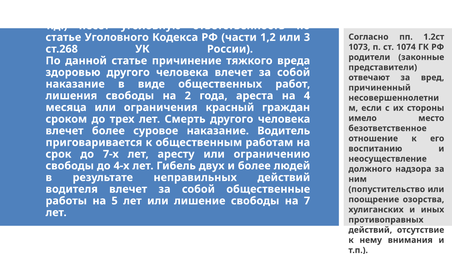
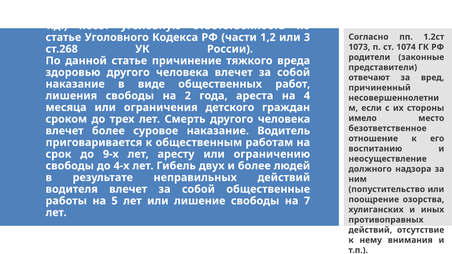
красный: красный -> детского
7-х: 7-х -> 9-х
